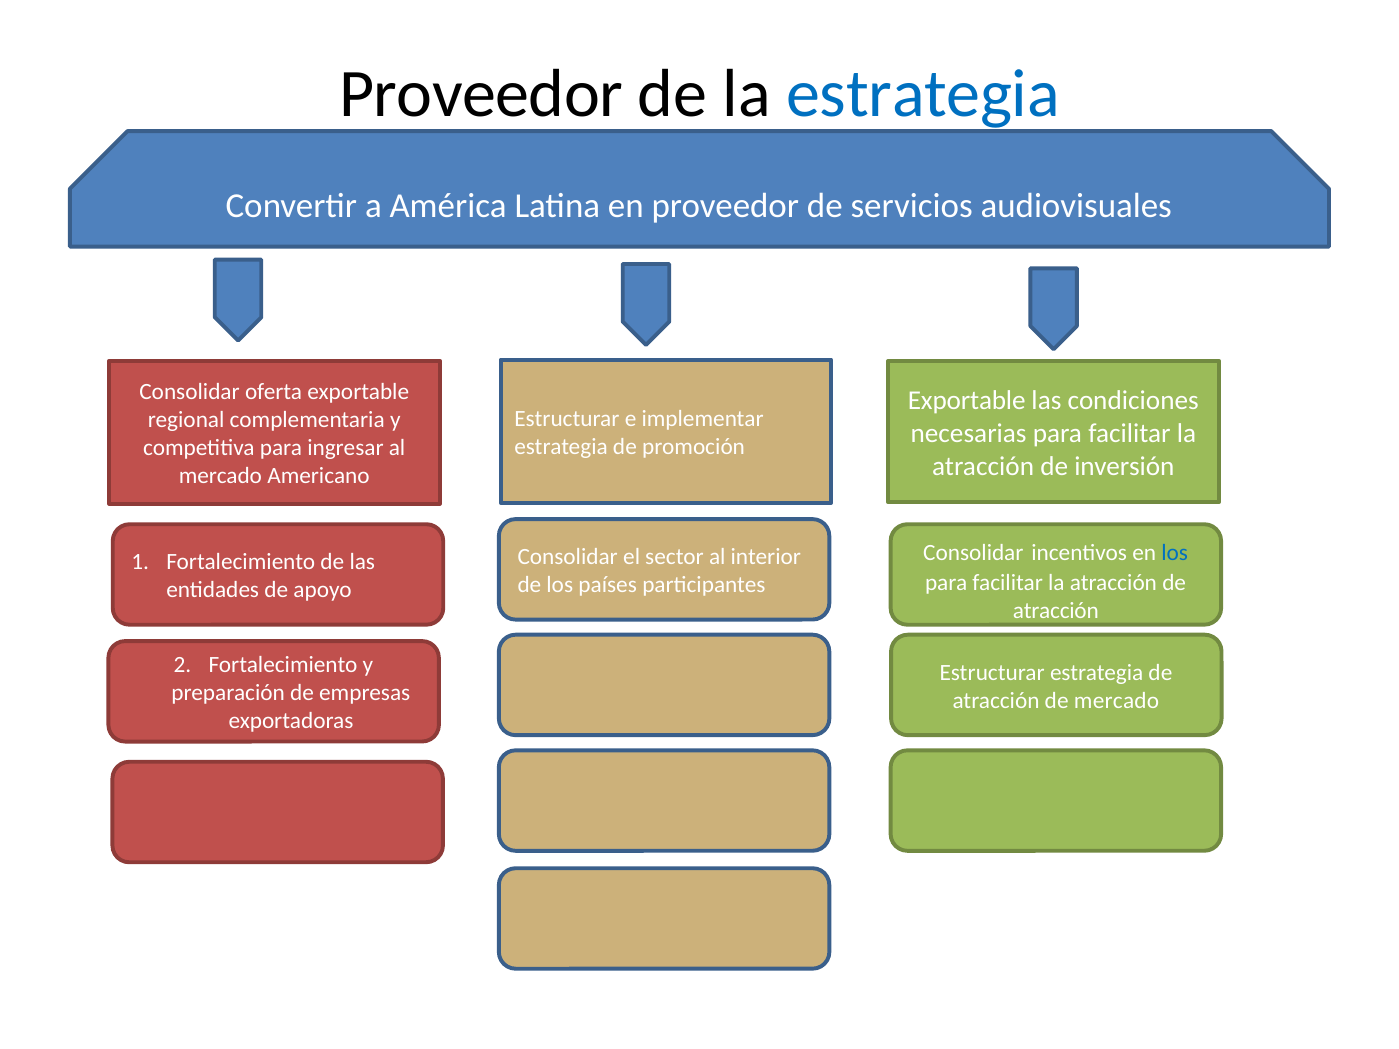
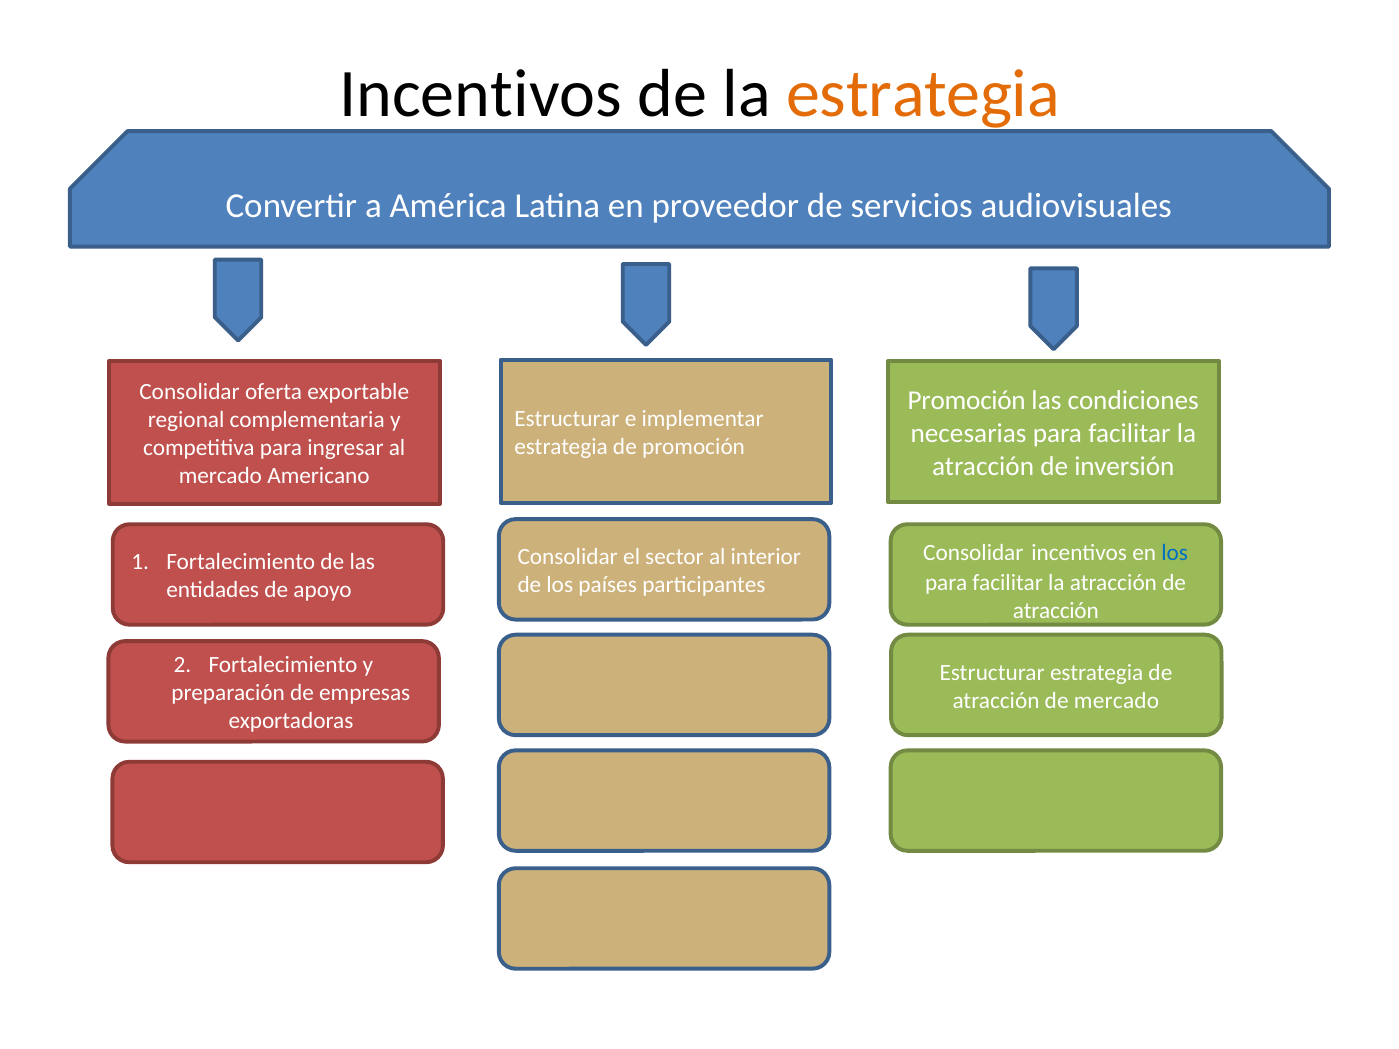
Proveedor at (481, 95): Proveedor -> Incentivos
estrategia at (923, 95) colour: blue -> orange
Exportable at (967, 401): Exportable -> Promoción
